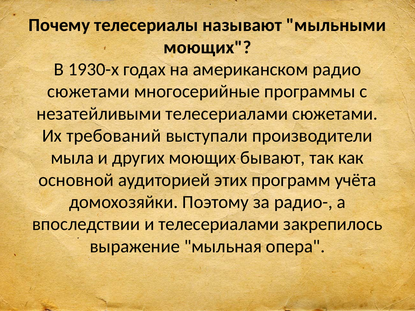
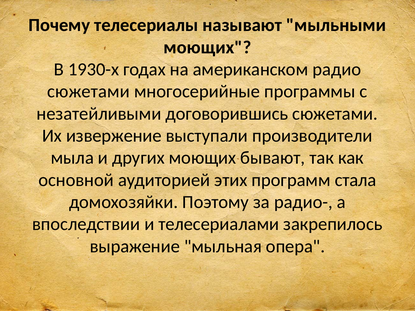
незатейливыми телесериалами: телесериалами -> договорившись
требований: требований -> извержение
учёта: учёта -> стала
